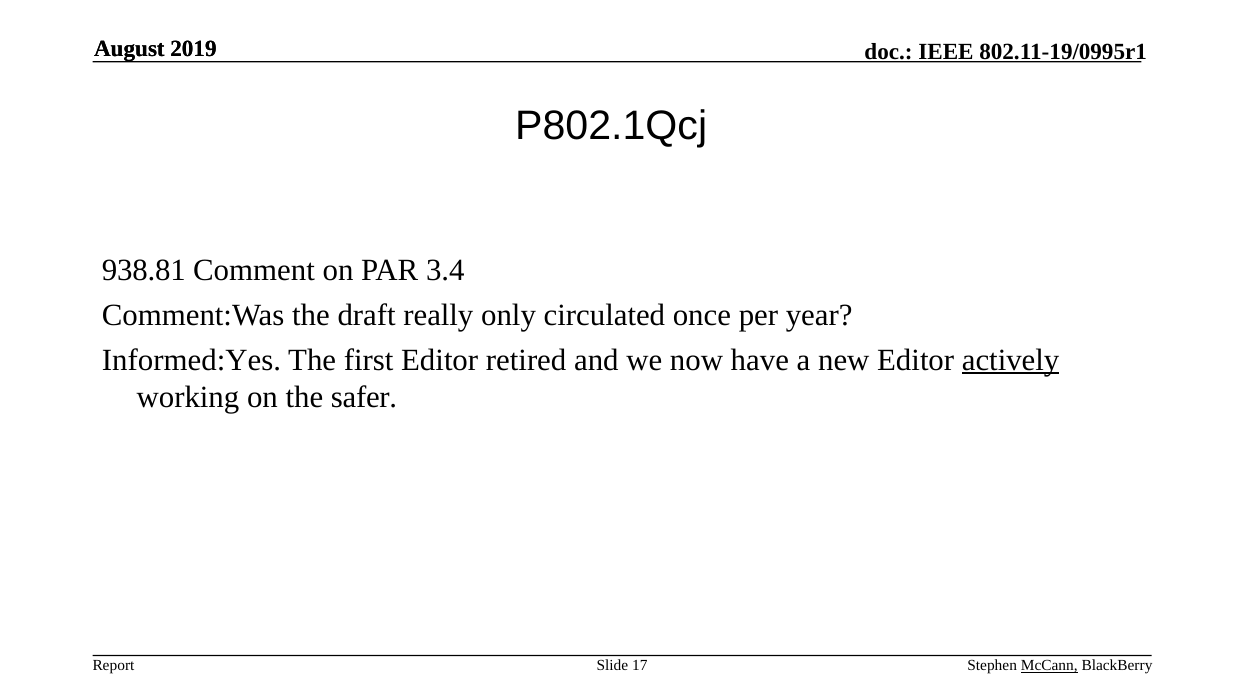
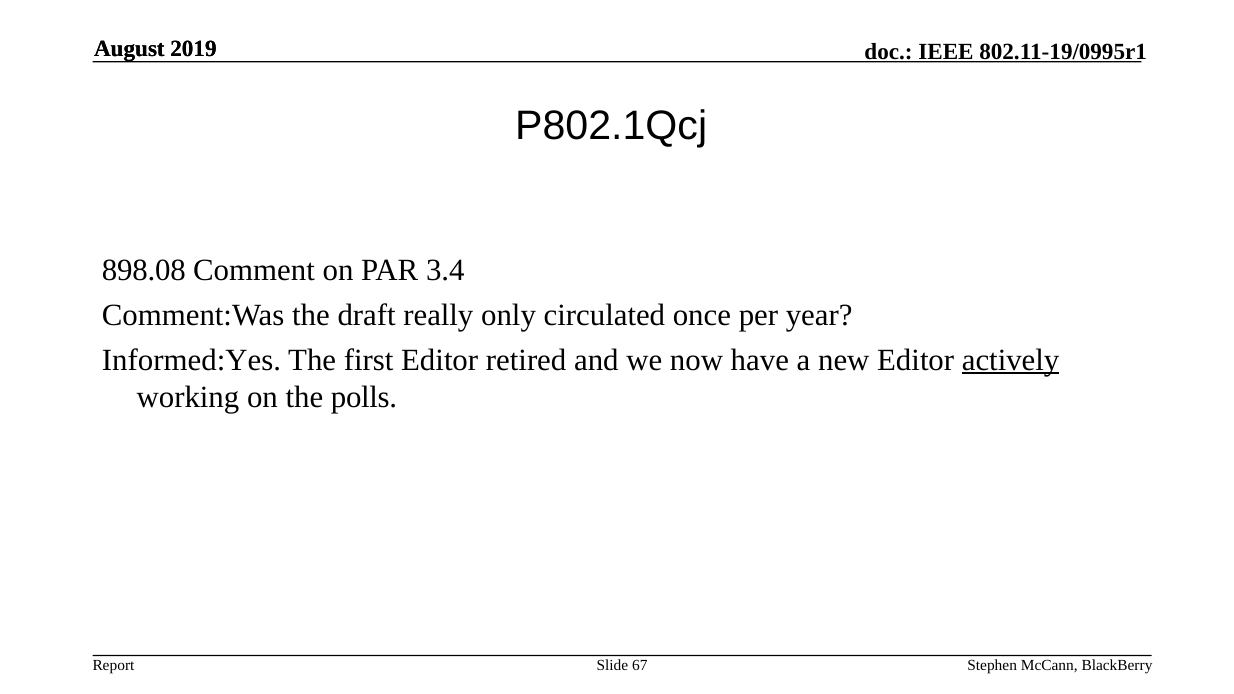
938.81: 938.81 -> 898.08
safer: safer -> polls
17: 17 -> 67
McCann underline: present -> none
